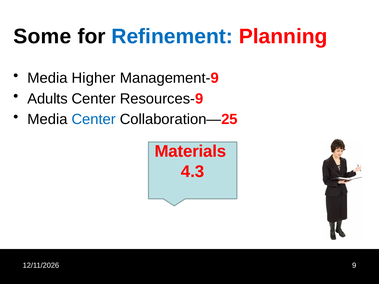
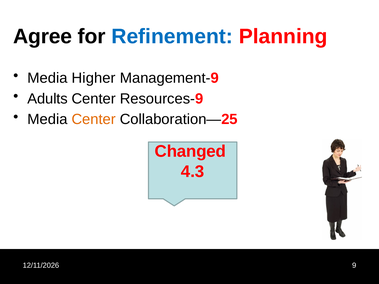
Some: Some -> Agree
Center at (94, 119) colour: blue -> orange
Materials: Materials -> Changed
